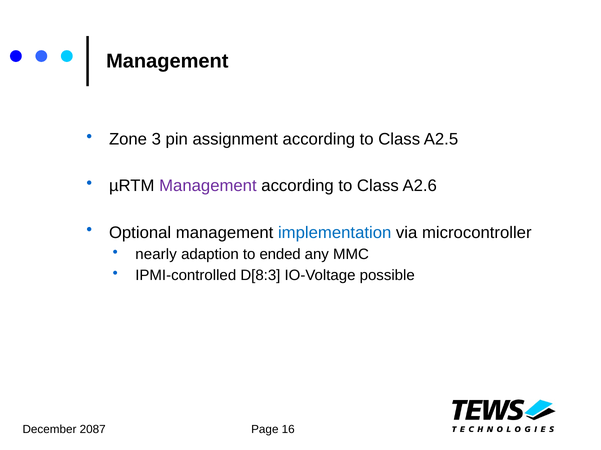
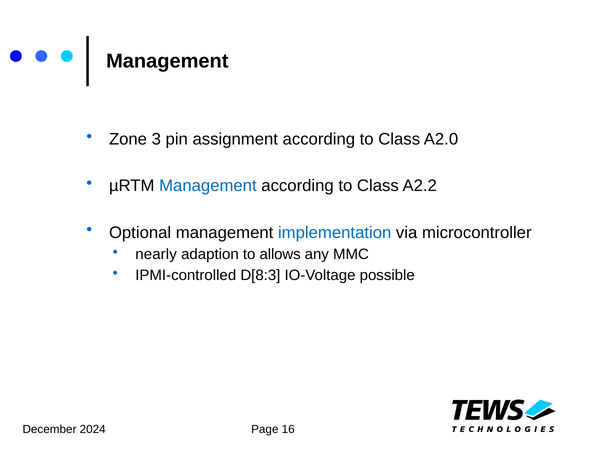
A2.5: A2.5 -> A2.0
Management at (208, 186) colour: purple -> blue
A2.6: A2.6 -> A2.2
ended: ended -> allows
2087: 2087 -> 2024
